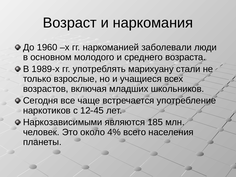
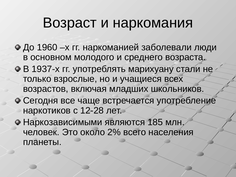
1989-х: 1989-х -> 1937-х
12-45: 12-45 -> 12-28
4%: 4% -> 2%
